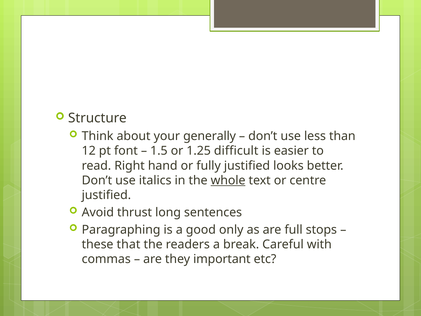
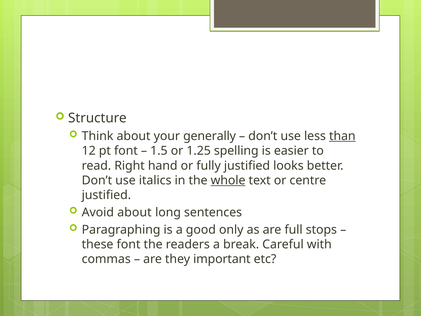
than underline: none -> present
difficult: difficult -> spelling
Avoid thrust: thrust -> about
these that: that -> font
